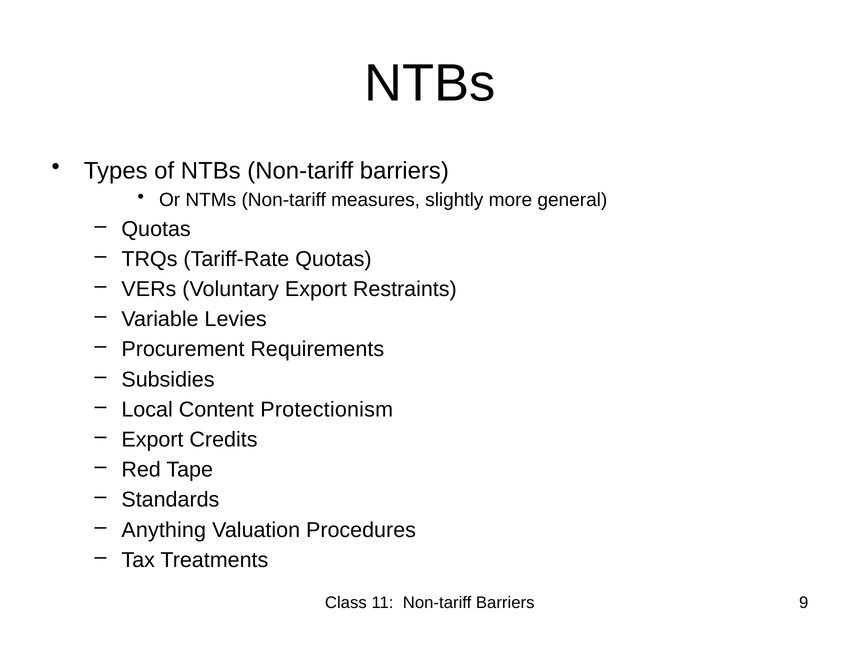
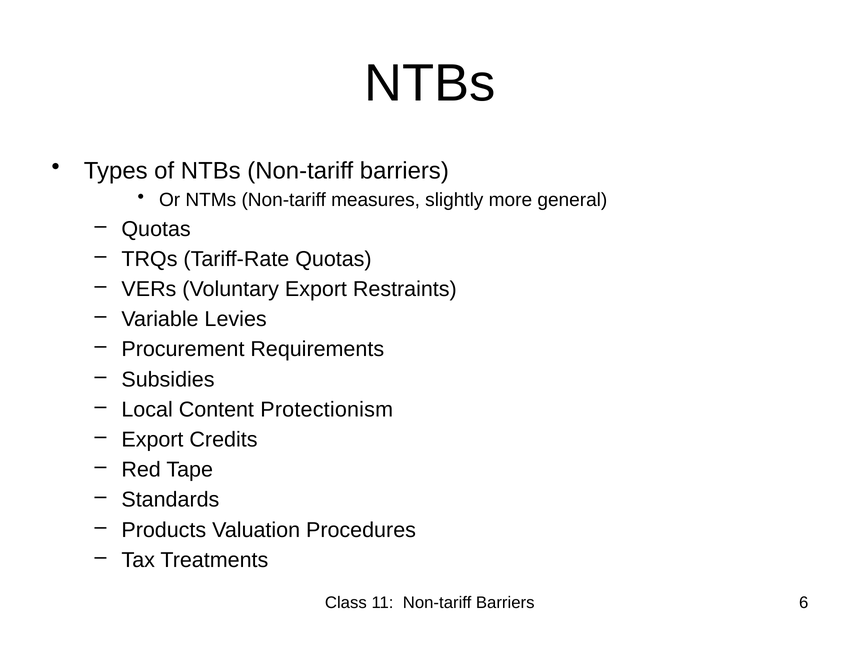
Anything: Anything -> Products
9: 9 -> 6
